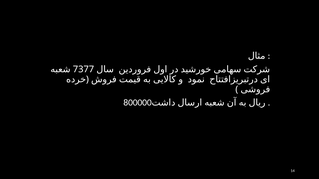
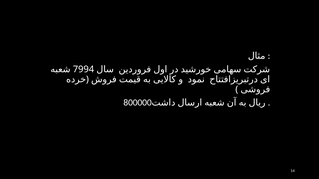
7377: 7377 -> 7994
